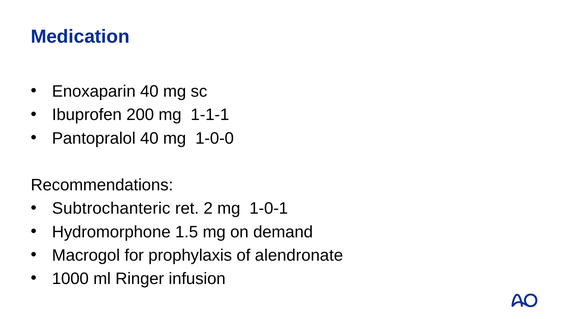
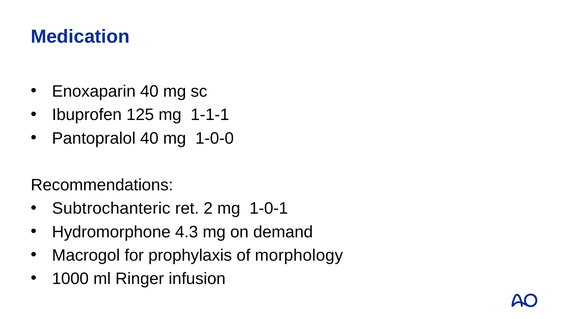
200: 200 -> 125
1.5: 1.5 -> 4.3
alendronate: alendronate -> morphology
